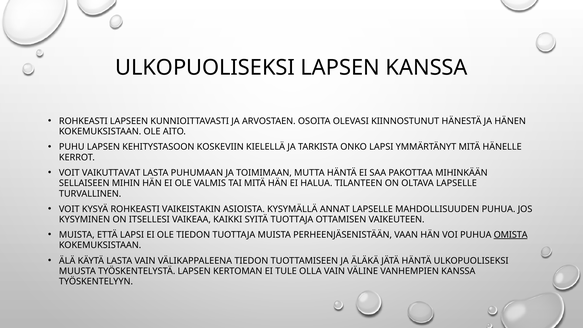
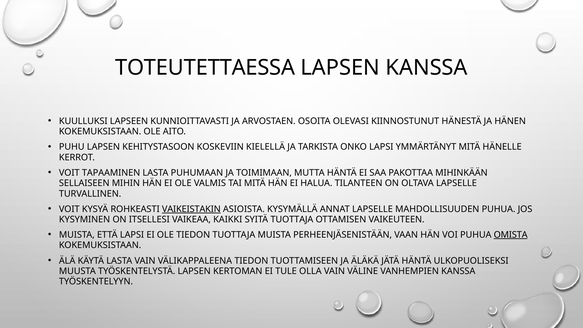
ULKOPUOLISEKSI at (205, 68): ULKOPUOLISEKSI -> TOTEUTETTAESSA
ROHKEASTI at (83, 121): ROHKEASTI -> KUULLUKSI
VAIKUTTAVAT: VAIKUTTAVAT -> TAPAAMINEN
VAIKEISTAKIN underline: none -> present
